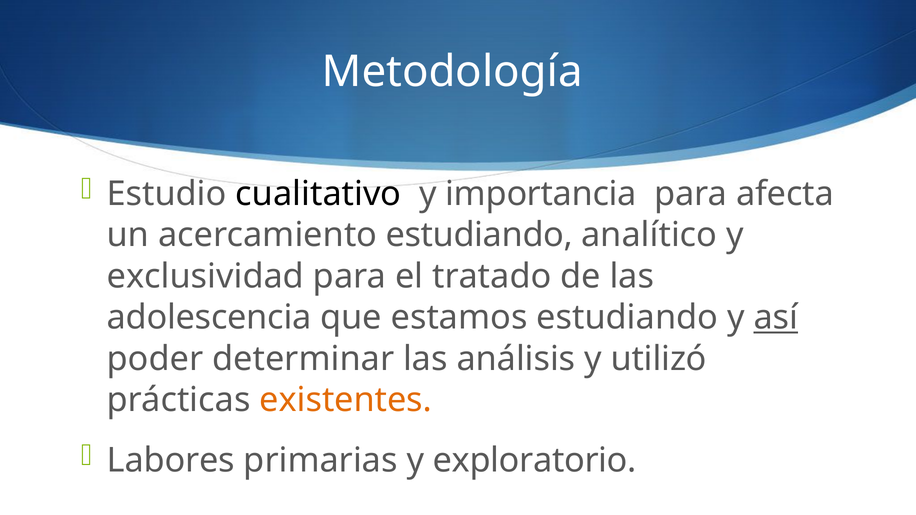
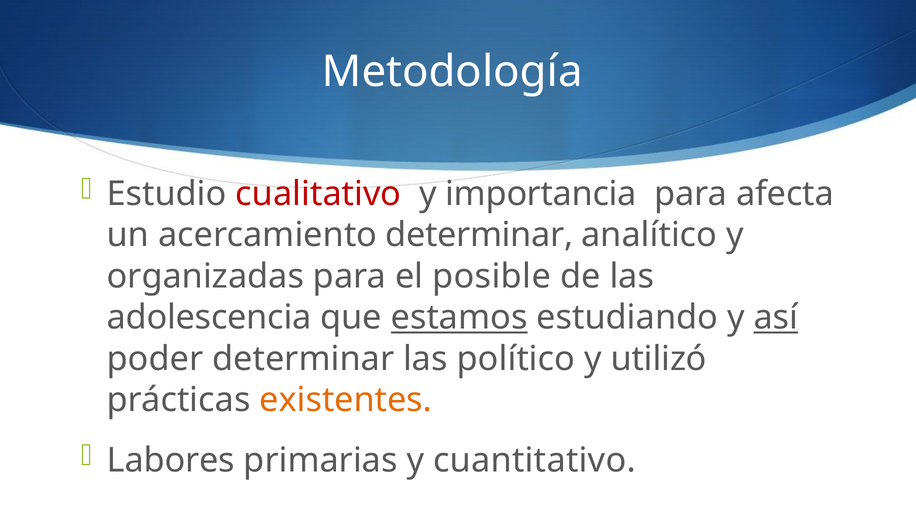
cualitativo colour: black -> red
acercamiento estudiando: estudiando -> determinar
exclusividad: exclusividad -> organizadas
tratado: tratado -> posible
estamos underline: none -> present
análisis: análisis -> político
exploratorio: exploratorio -> cuantitativo
